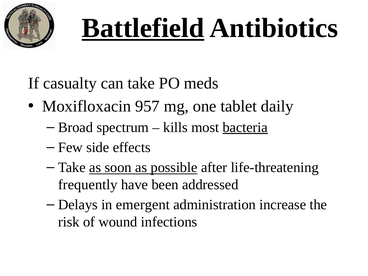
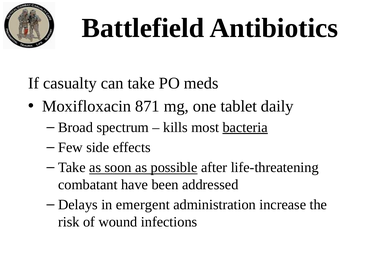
Battlefield underline: present -> none
957: 957 -> 871
frequently: frequently -> combatant
